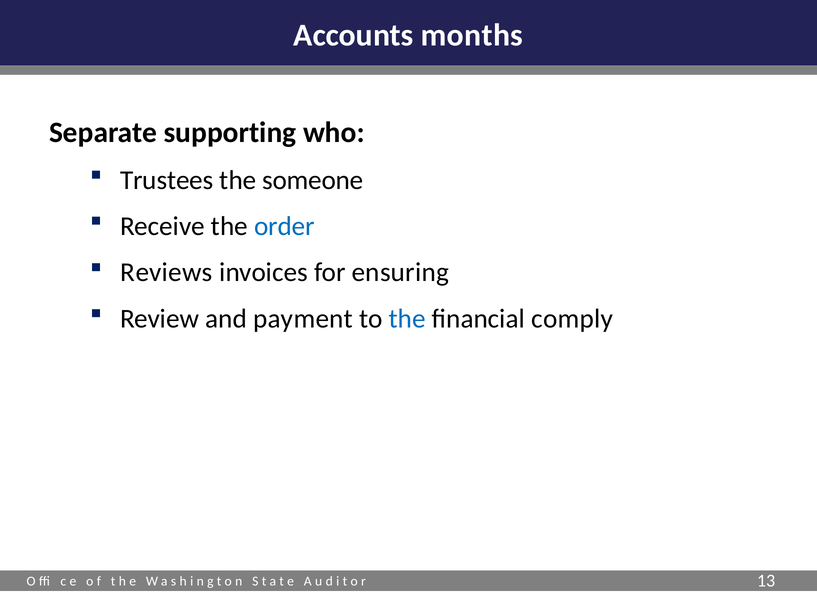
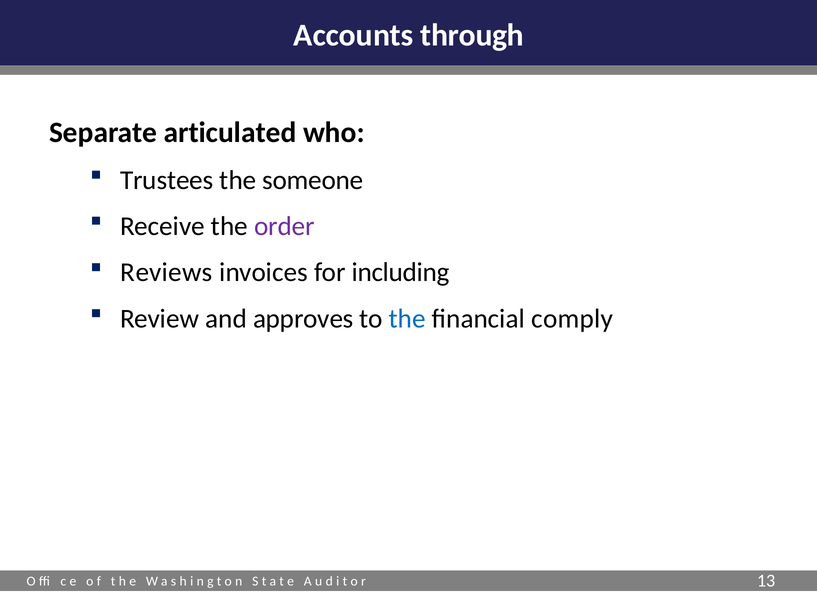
months: months -> through
supporting: supporting -> articulated
order colour: blue -> purple
ensuring: ensuring -> including
payment: payment -> approves
